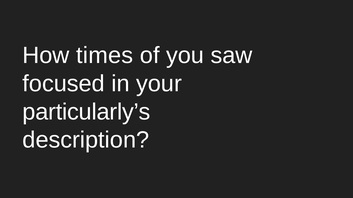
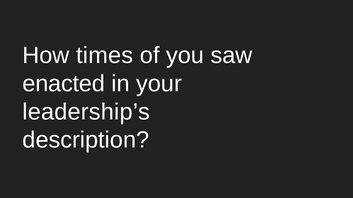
focused: focused -> enacted
particularly’s: particularly’s -> leadership’s
